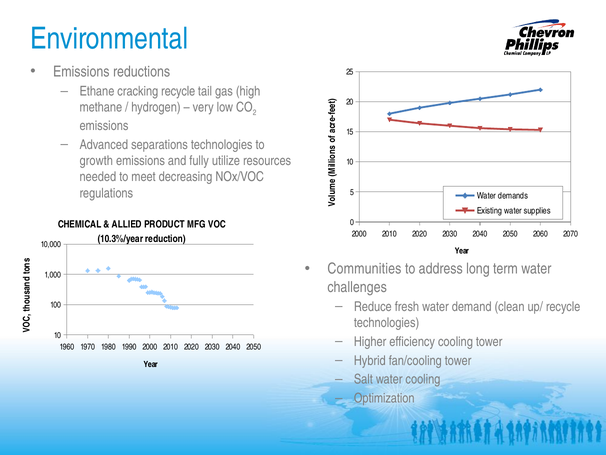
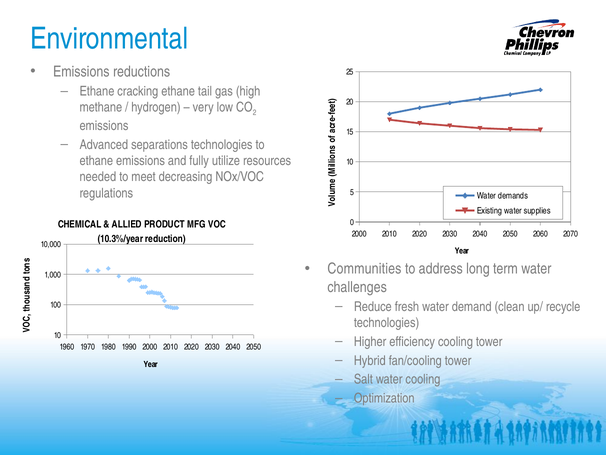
cracking recycle: recycle -> ethane
growth at (96, 161): growth -> ethane
